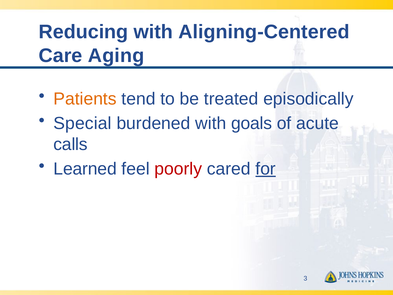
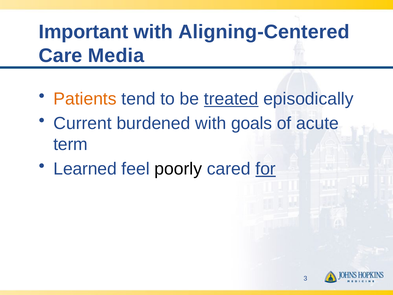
Reducing: Reducing -> Important
Aging: Aging -> Media
treated underline: none -> present
Special: Special -> Current
calls: calls -> term
poorly colour: red -> black
